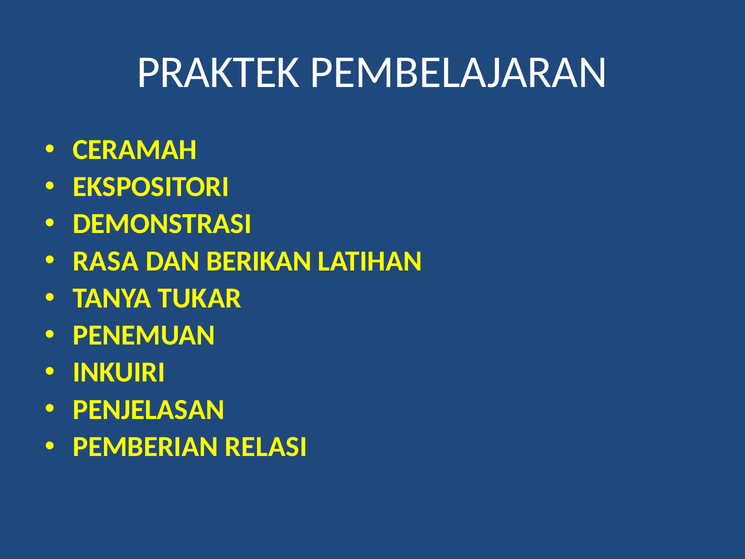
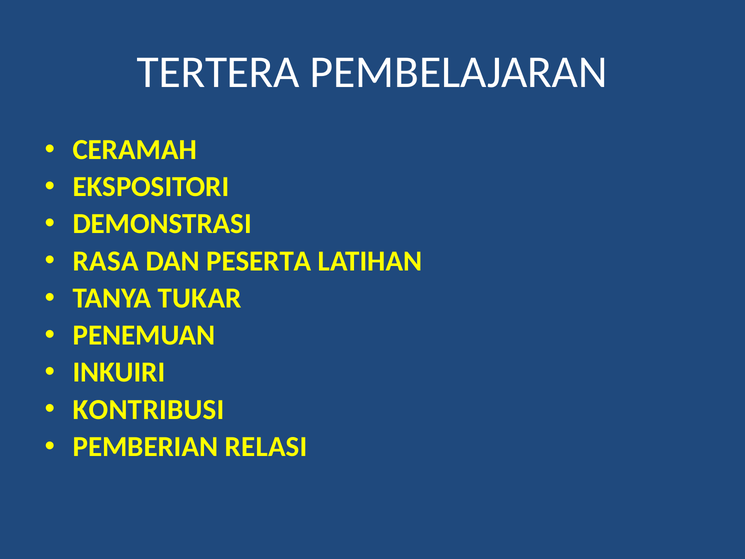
PRAKTEK: PRAKTEK -> TERTERA
BERIKAN: BERIKAN -> PESERTA
PENJELASAN: PENJELASAN -> KONTRIBUSI
